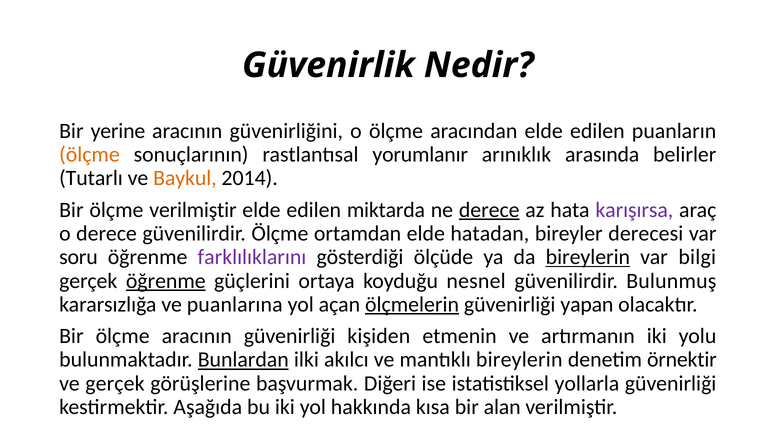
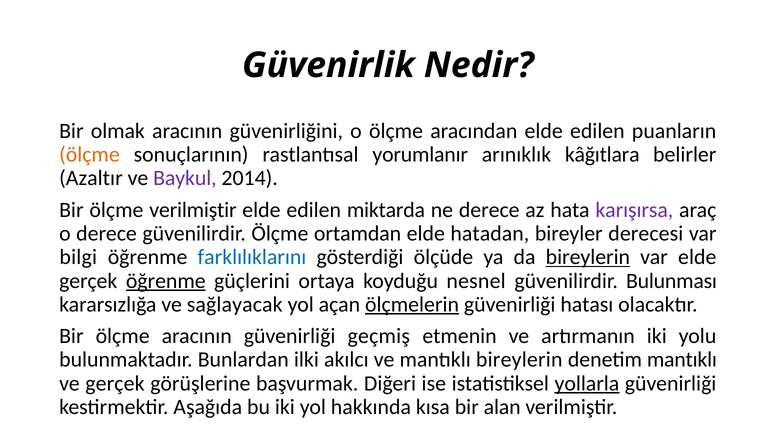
yerine: yerine -> olmak
arasında: arasında -> kâğıtlara
Tutarlı: Tutarlı -> Azaltır
Baykul colour: orange -> purple
derece at (489, 210) underline: present -> none
soru: soru -> bilgi
farklılıklarını colour: purple -> blue
var bilgi: bilgi -> elde
Bulunmuş: Bulunmuş -> Bulunması
puanlarına: puanlarına -> sağlayacak
yapan: yapan -> hatası
kişiden: kişiden -> geçmiş
Bunlardan underline: present -> none
denetim örnektir: örnektir -> mantıklı
yollarla underline: none -> present
